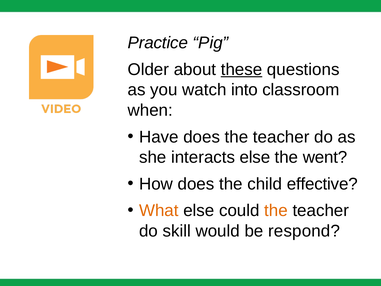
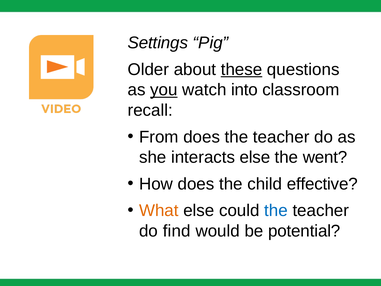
Practice: Practice -> Settings
you underline: none -> present
when: when -> recall
Have: Have -> From
the at (276, 210) colour: orange -> blue
skill: skill -> find
respond: respond -> potential
